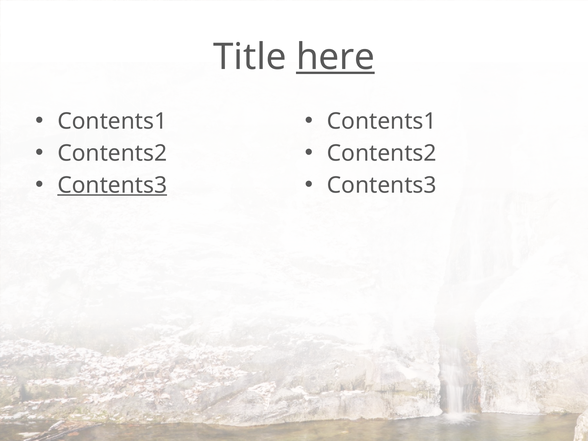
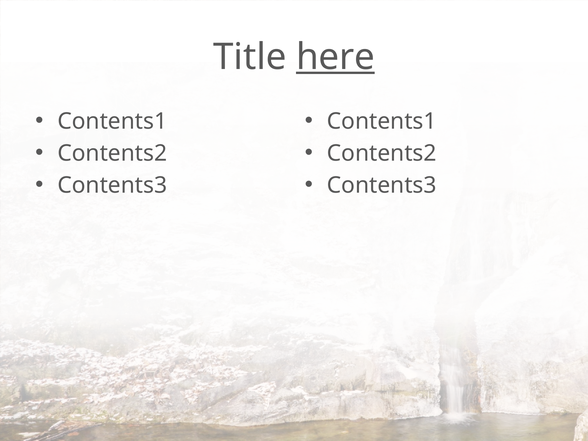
Contents3 at (112, 185) underline: present -> none
